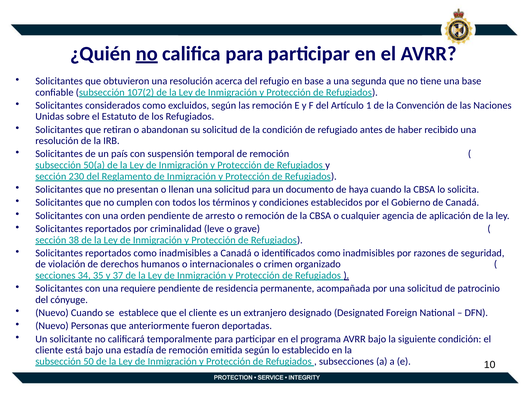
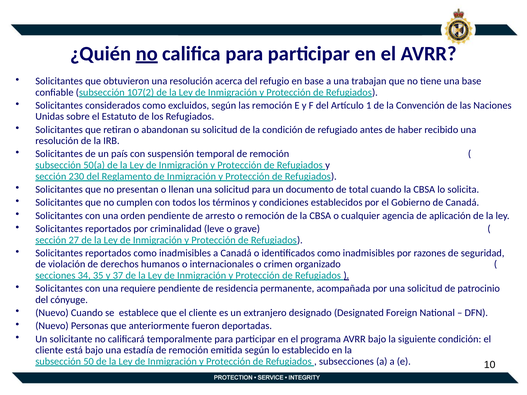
segunda: segunda -> trabajan
haya: haya -> total
38: 38 -> 27
